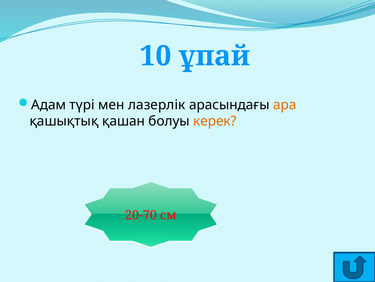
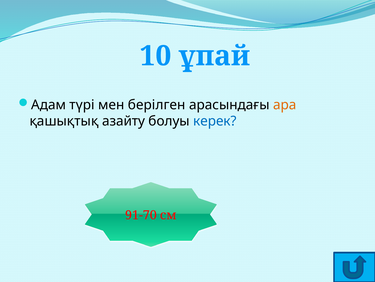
лазерлік: лазерлік -> берілген
қашан: қашан -> азайту
керек colour: orange -> blue
20-70: 20-70 -> 91-70
